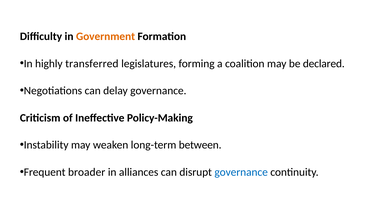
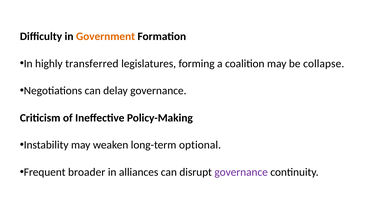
declared: declared -> collapse
between: between -> optional
governance at (241, 172) colour: blue -> purple
